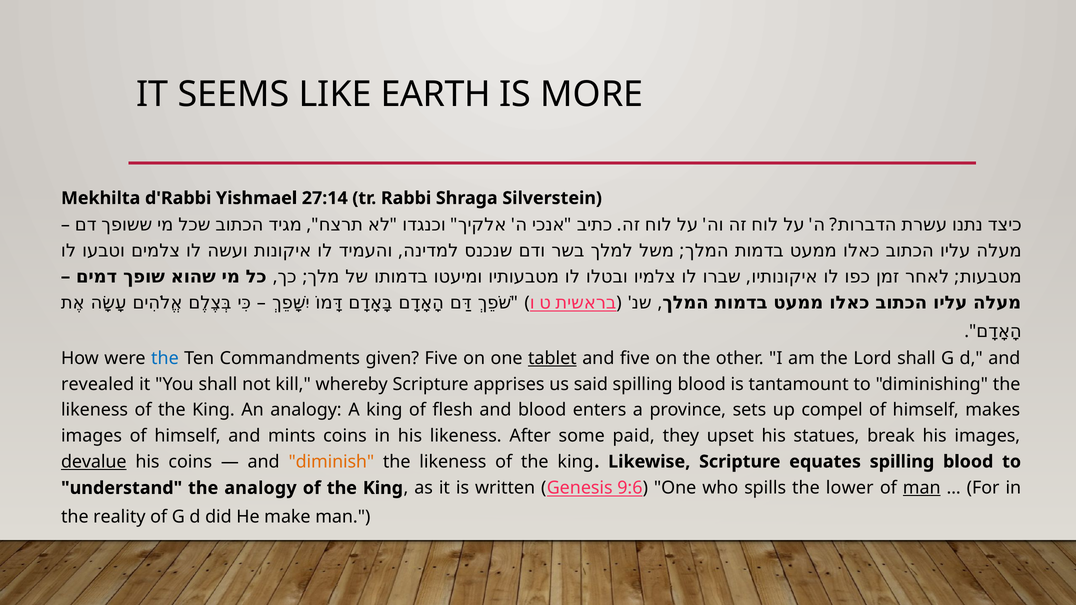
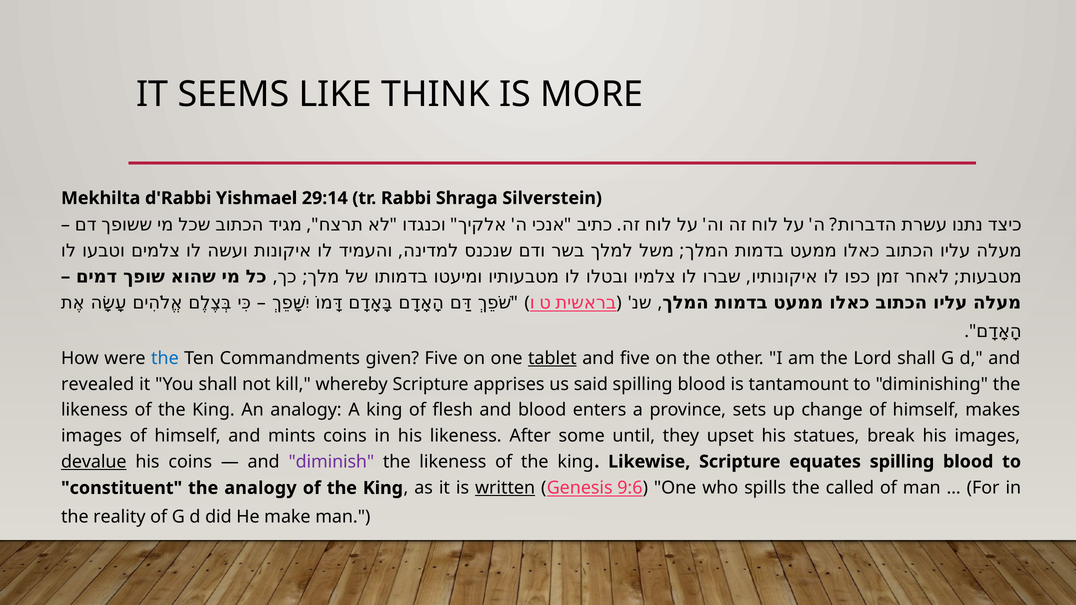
EARTH: EARTH -> THINK
27:14: 27:14 -> 29:14
compel: compel -> change
paid: paid -> until
diminish colour: orange -> purple
understand: understand -> constituent
written underline: none -> present
lower: lower -> called
man at (922, 488) underline: present -> none
